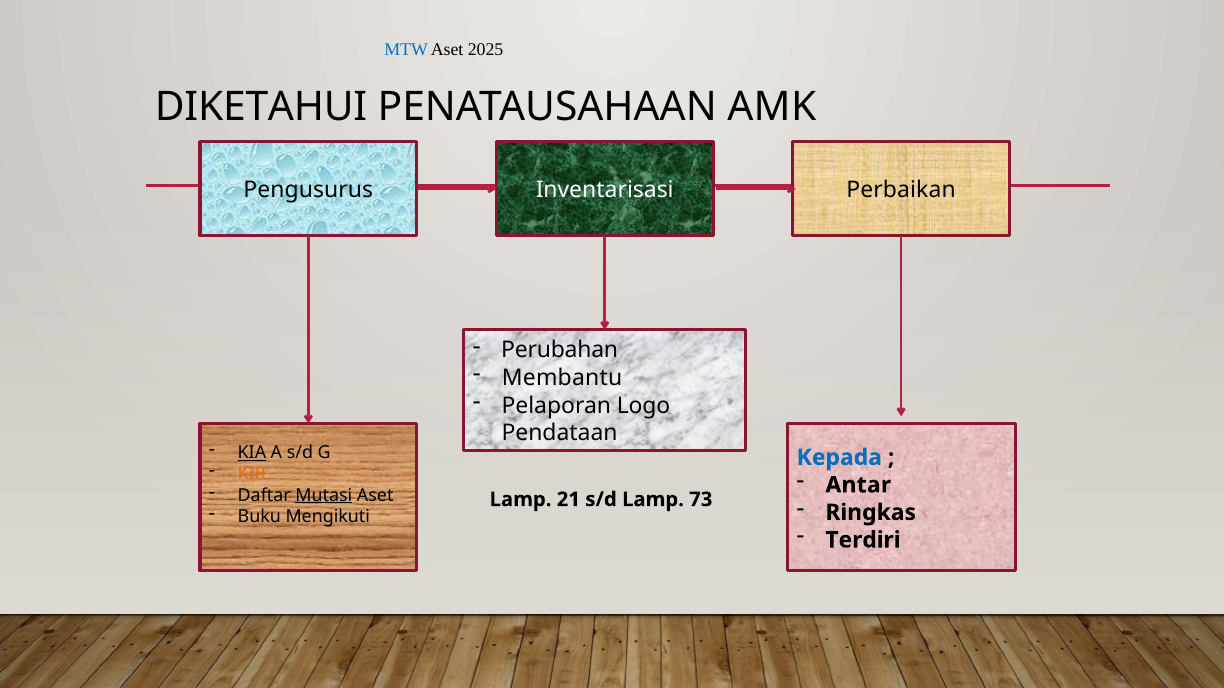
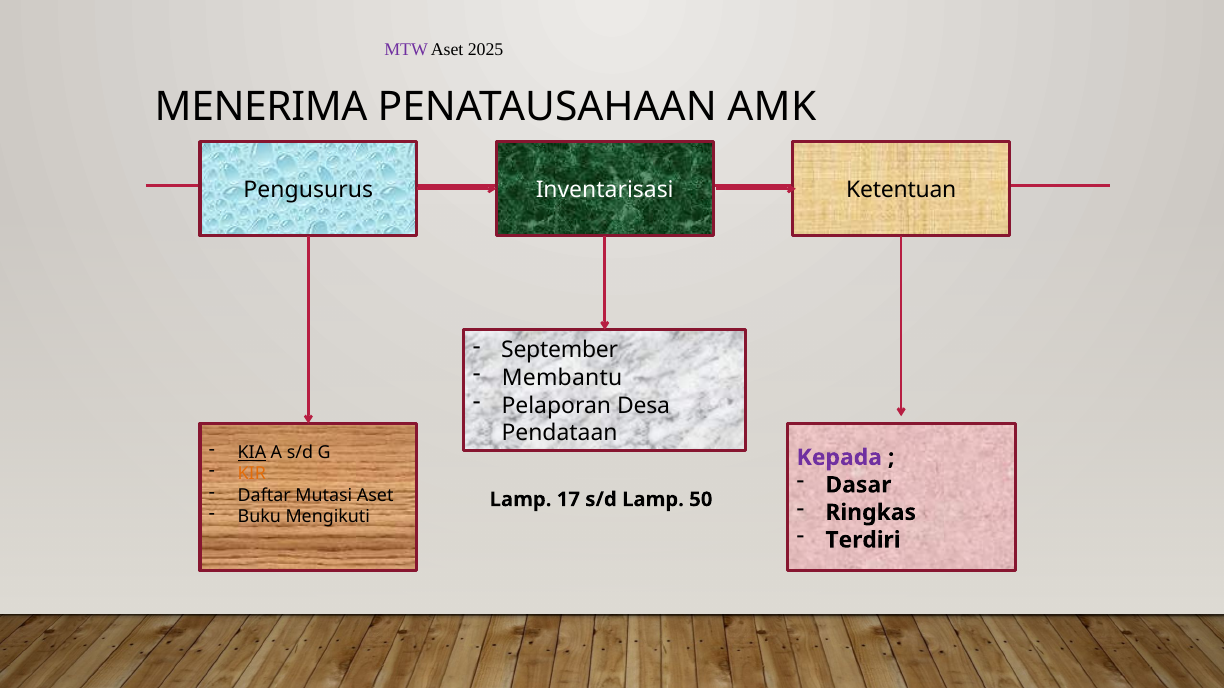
MTW colour: blue -> purple
DIKETAHUI: DIKETAHUI -> MENERIMA
Perbaikan: Perbaikan -> Ketentuan
Perubahan: Perubahan -> September
Logo: Logo -> Desa
Kepada colour: blue -> purple
Antar: Antar -> Dasar
Mutasi underline: present -> none
21: 21 -> 17
73: 73 -> 50
